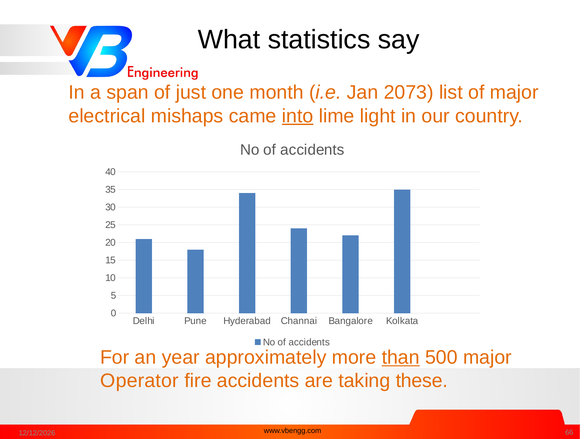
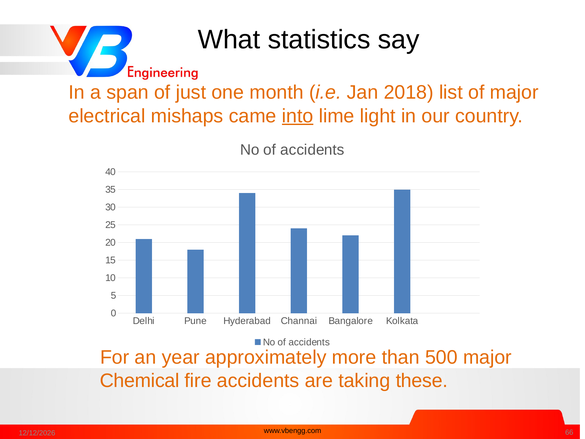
2073: 2073 -> 2018
than underline: present -> none
Operator: Operator -> Chemical
